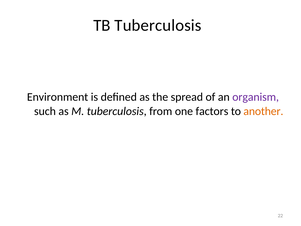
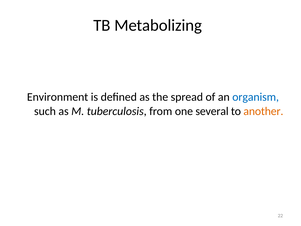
TB Tuberculosis: Tuberculosis -> Metabolizing
organism colour: purple -> blue
factors: factors -> several
